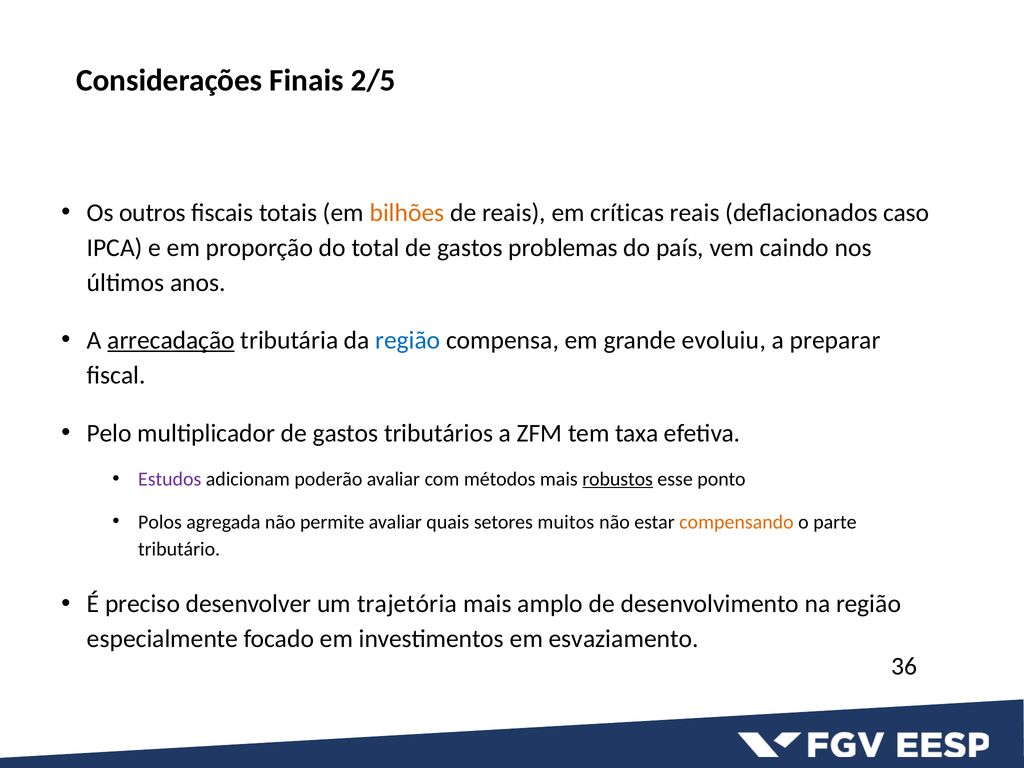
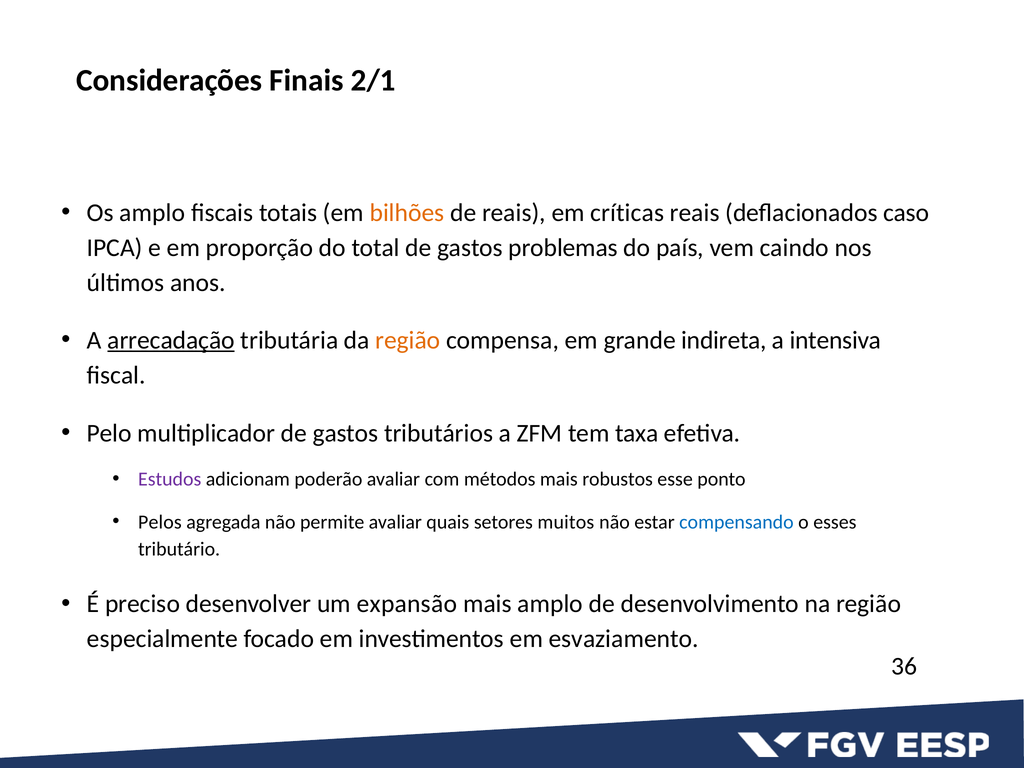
2/5: 2/5 -> 2/1
Os outros: outros -> amplo
região at (408, 340) colour: blue -> orange
evoluiu: evoluiu -> indireta
preparar: preparar -> intensiva
robustos underline: present -> none
Polos: Polos -> Pelos
compensando colour: orange -> blue
parte: parte -> esses
trajetória: trajetória -> expansão
